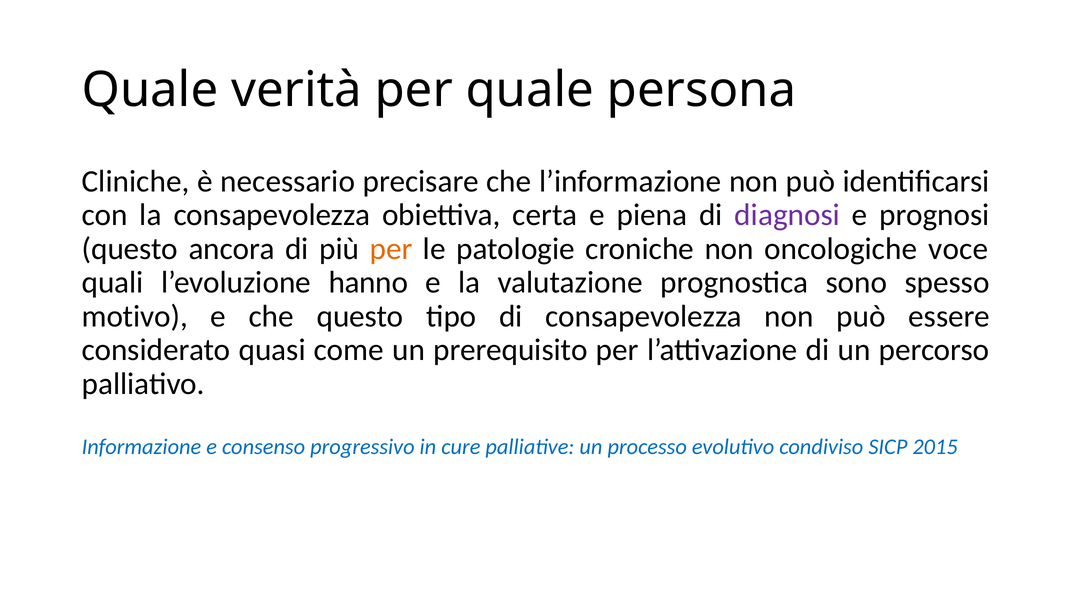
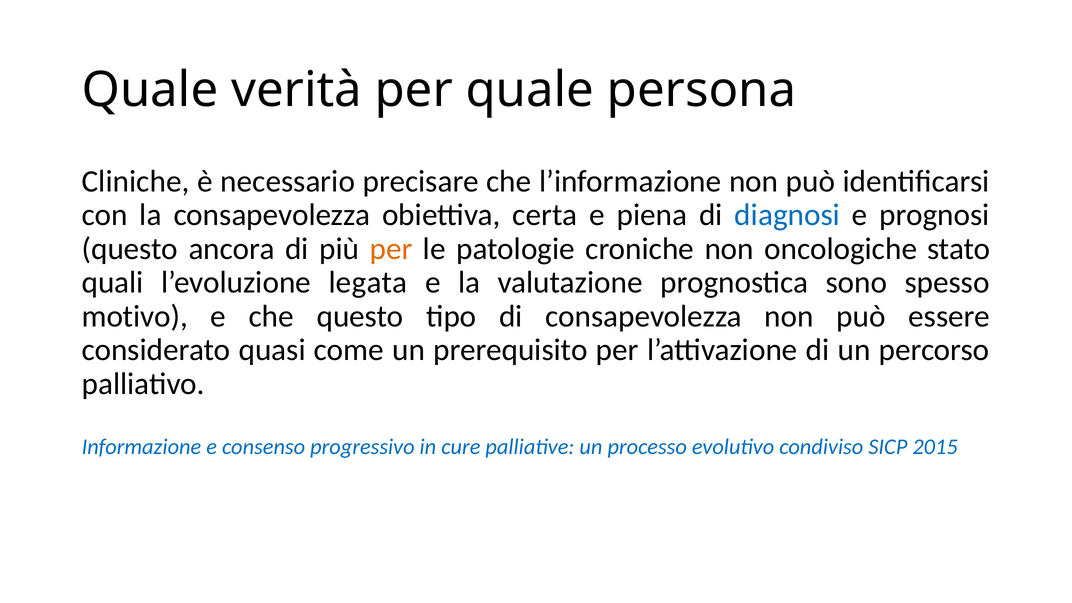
diagnosi colour: purple -> blue
voce: voce -> stato
hanno: hanno -> legata
